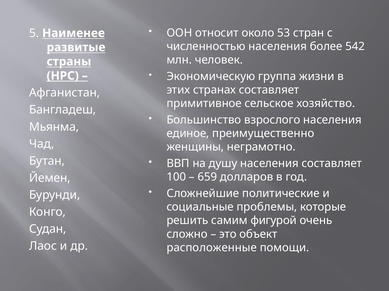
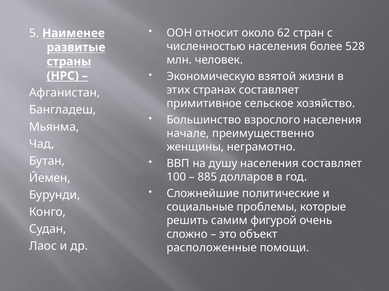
53: 53 -> 62
542: 542 -> 528
группа: группа -> взятой
единое: единое -> начале
659: 659 -> 885
